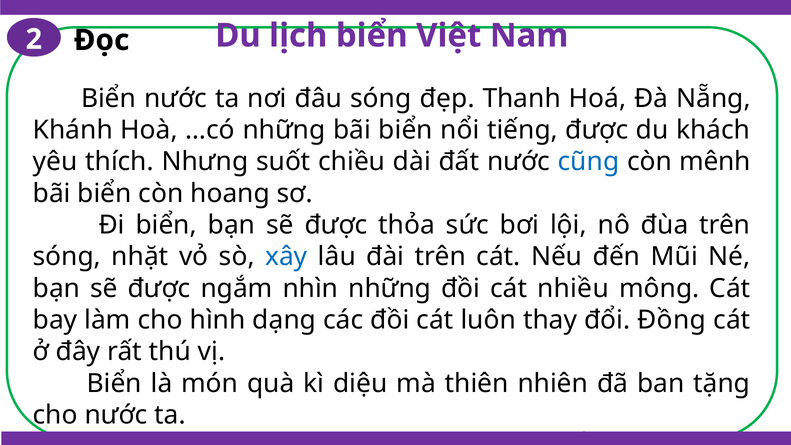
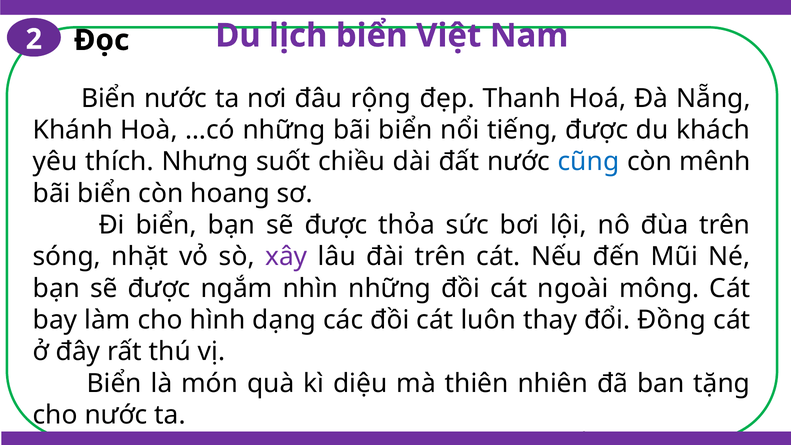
đâu sóng: sóng -> rộng
xây colour: blue -> purple
nhiều: nhiều -> ngoài
